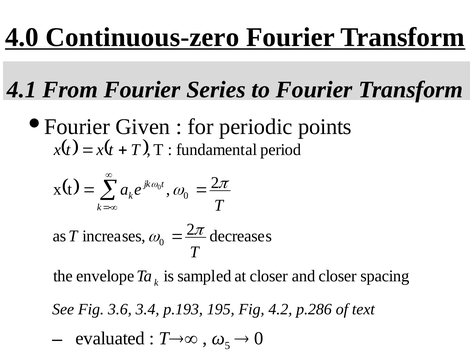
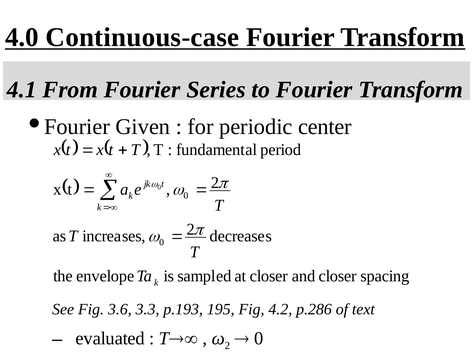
Continuous-zero: Continuous-zero -> Continuous-case
points: points -> center
3.4: 3.4 -> 3.3
5 at (227, 346): 5 -> 2
